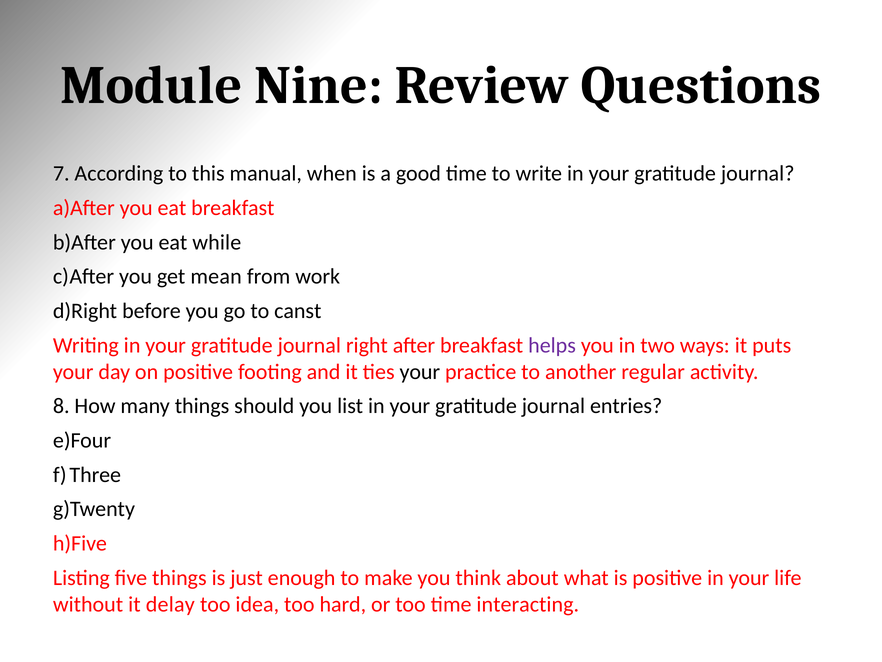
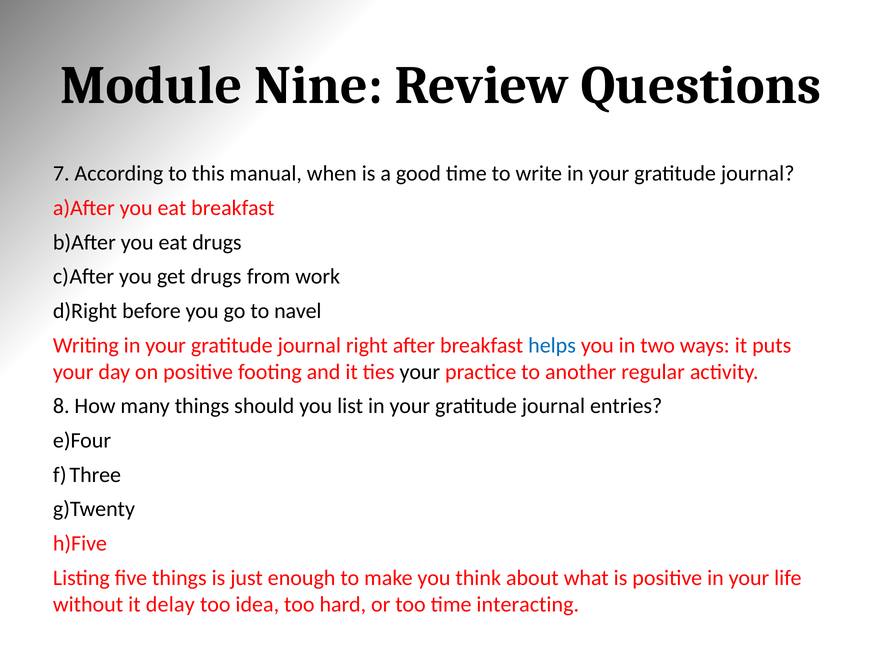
eat while: while -> drugs
get mean: mean -> drugs
canst: canst -> navel
helps colour: purple -> blue
